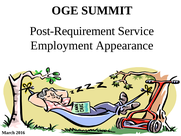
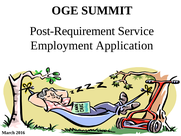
Appearance: Appearance -> Application
